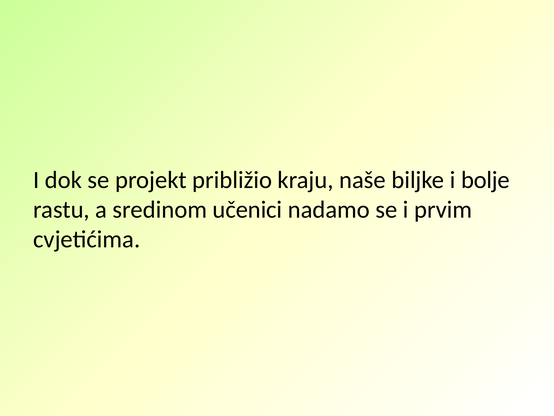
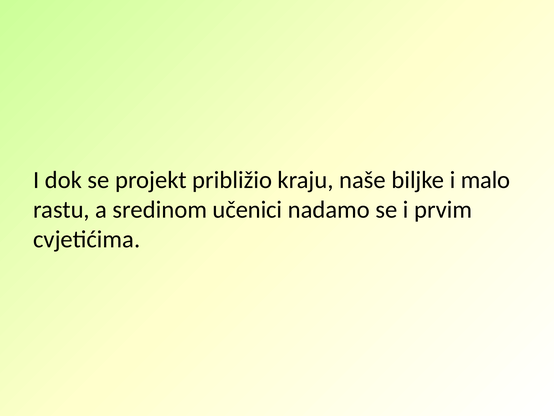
bolje: bolje -> malo
